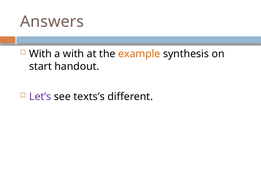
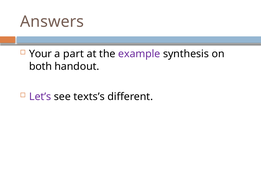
With at (40, 54): With -> Your
a with: with -> part
example colour: orange -> purple
start: start -> both
